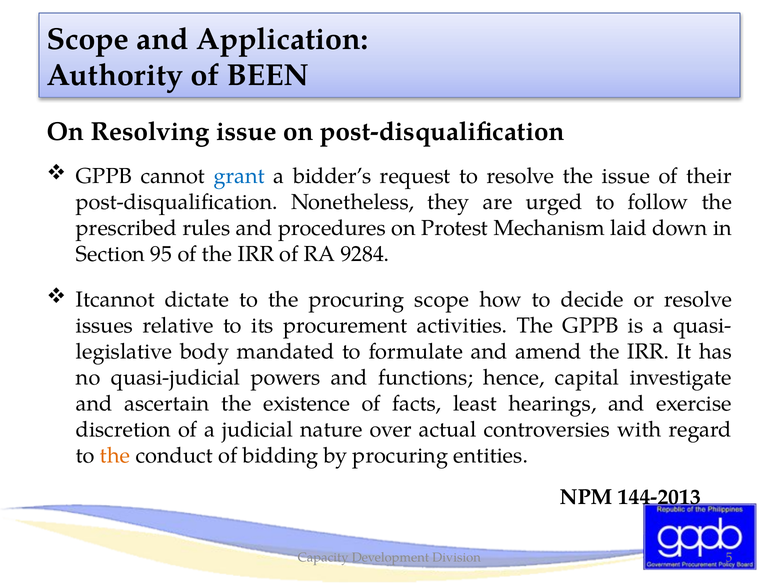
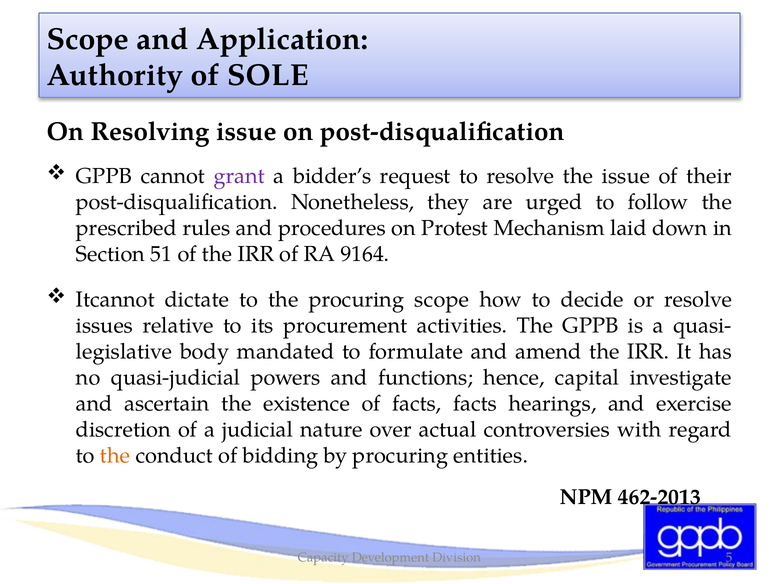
BEEN: BEEN -> SOLE
grant colour: blue -> purple
95: 95 -> 51
9284: 9284 -> 9164
facts least: least -> facts
144-2013: 144-2013 -> 462-2013
